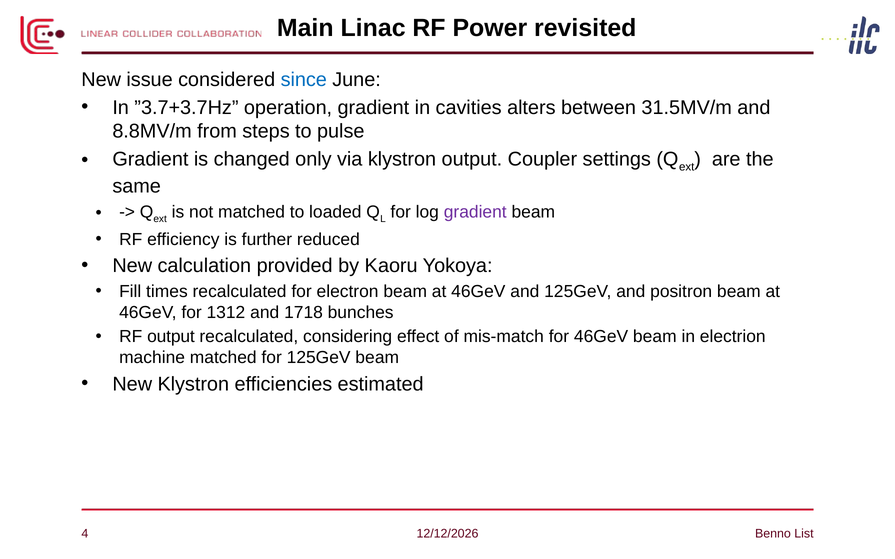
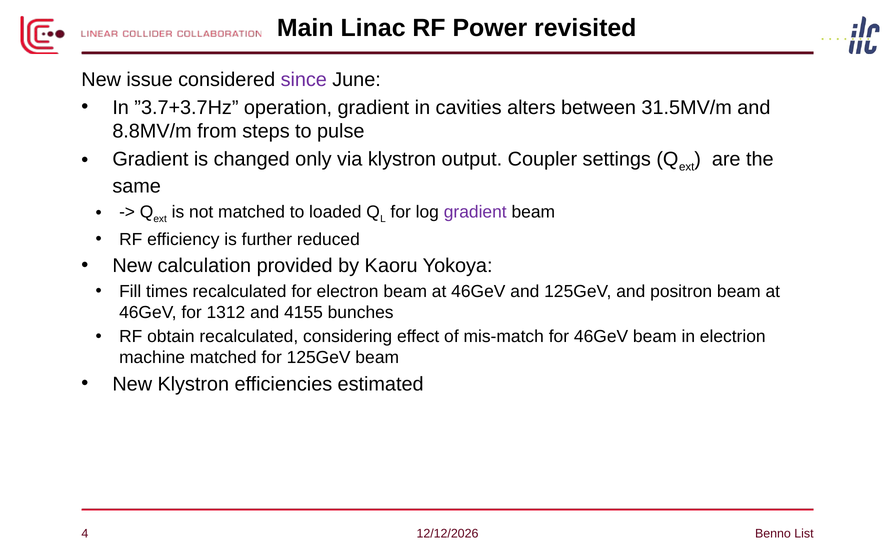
since colour: blue -> purple
1718: 1718 -> 4155
RF output: output -> obtain
